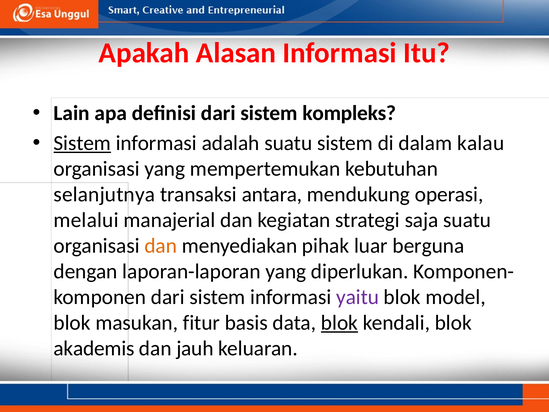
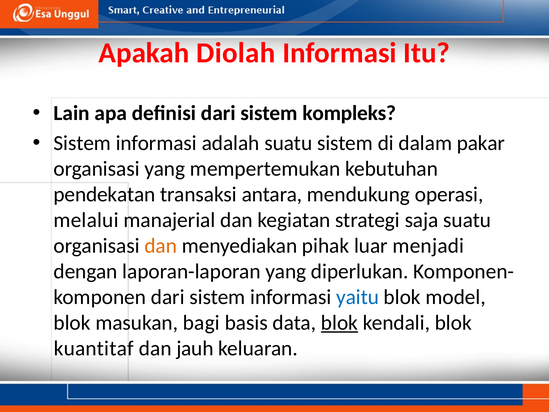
Alasan: Alasan -> Diolah
Sistem at (82, 143) underline: present -> none
kalau: kalau -> pakar
selanjutnya: selanjutnya -> pendekatan
berguna: berguna -> menjadi
yaitu colour: purple -> blue
fitur: fitur -> bagi
akademis: akademis -> kuantitaf
